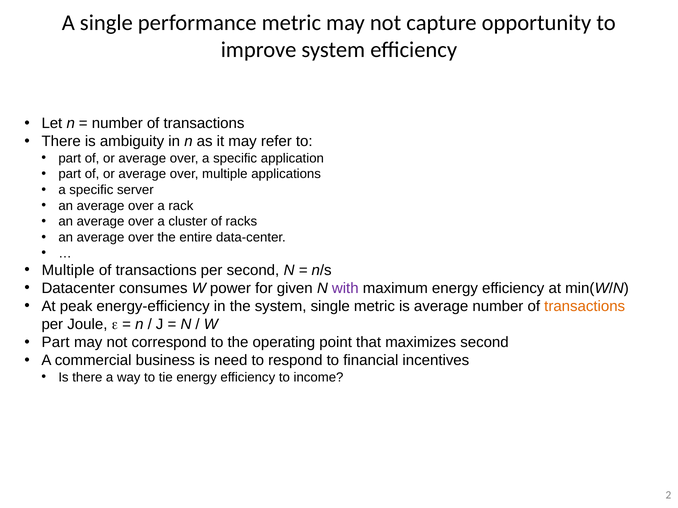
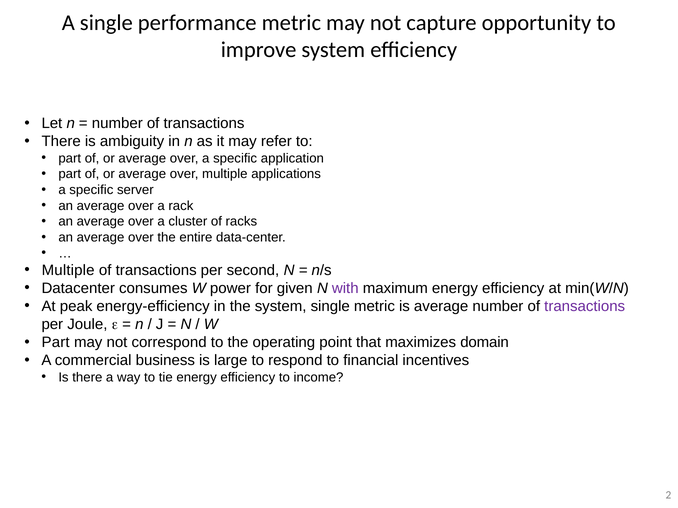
transactions at (585, 307) colour: orange -> purple
maximizes second: second -> domain
need: need -> large
